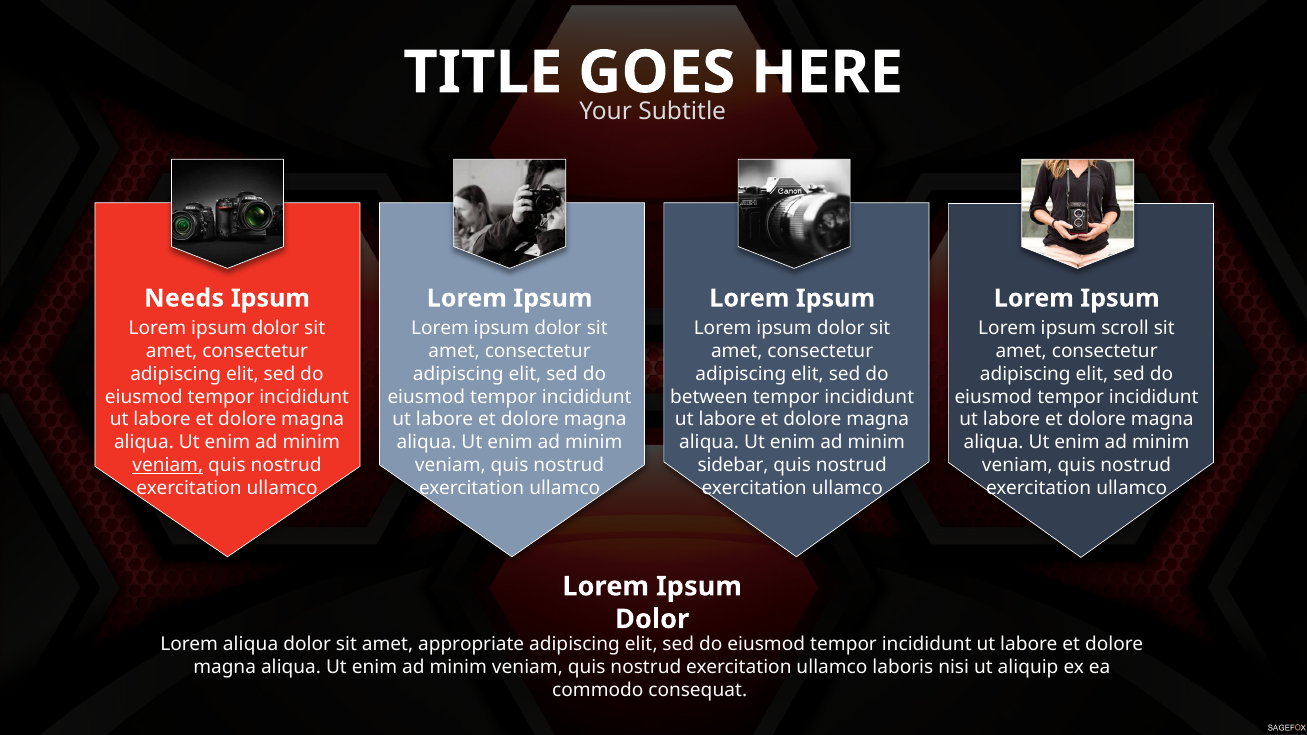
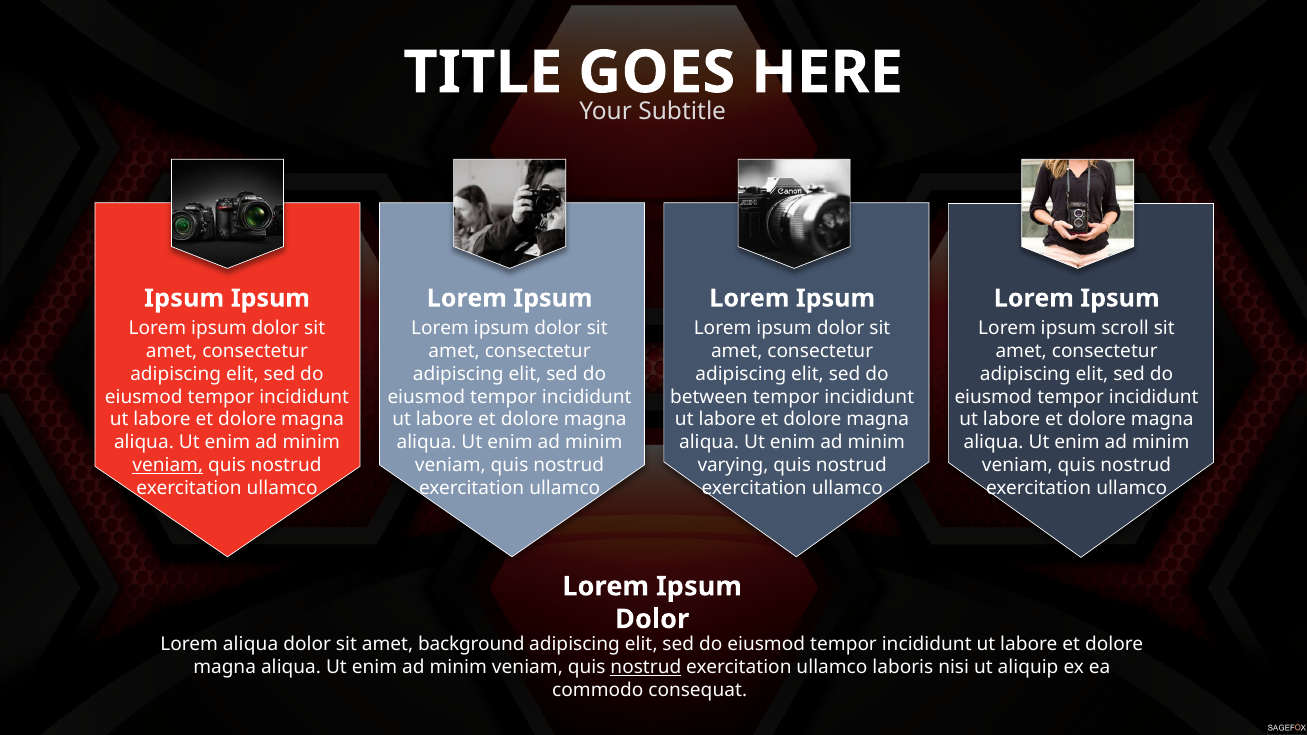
Needs at (184, 298): Needs -> Ipsum
sidebar: sidebar -> varying
appropriate: appropriate -> background
nostrud at (646, 668) underline: none -> present
